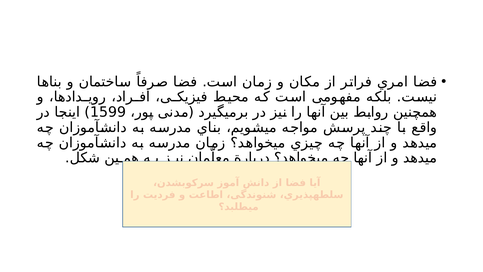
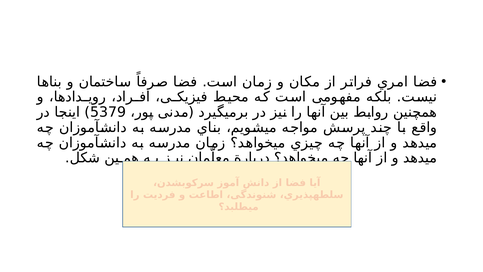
1599: 1599 -> 5379
